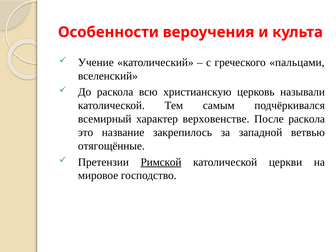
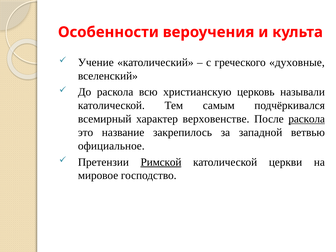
пальцами: пальцами -> духовные
раскола at (307, 119) underline: none -> present
отягощённые: отягощённые -> официальное
